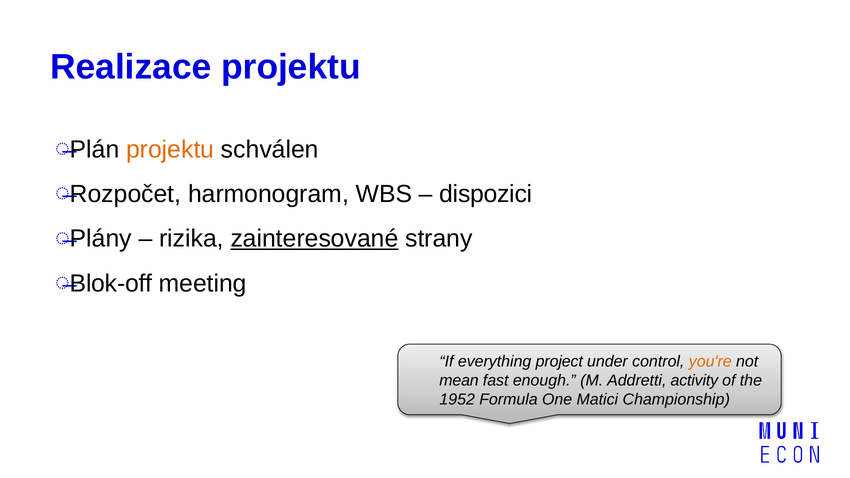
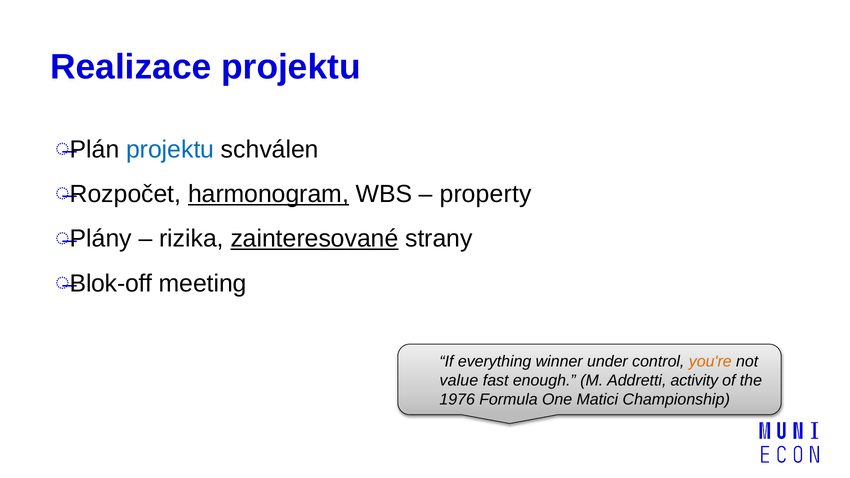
projektu at (170, 149) colour: orange -> blue
harmonogram underline: none -> present
dispozici: dispozici -> property
project: project -> winner
mean: mean -> value
1952: 1952 -> 1976
